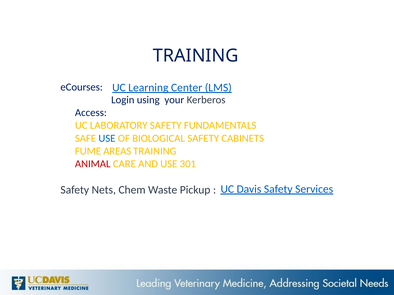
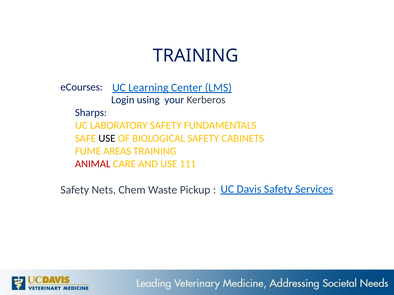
Access: Access -> Sharps
USE at (107, 138) colour: blue -> black
301: 301 -> 111
